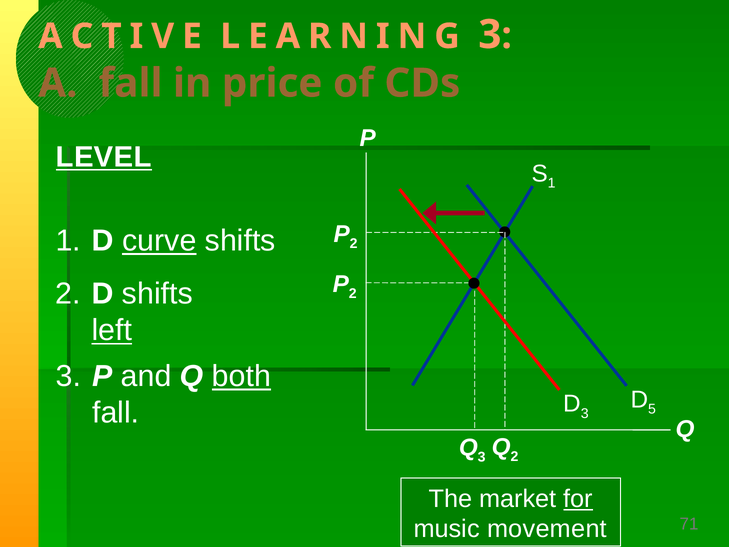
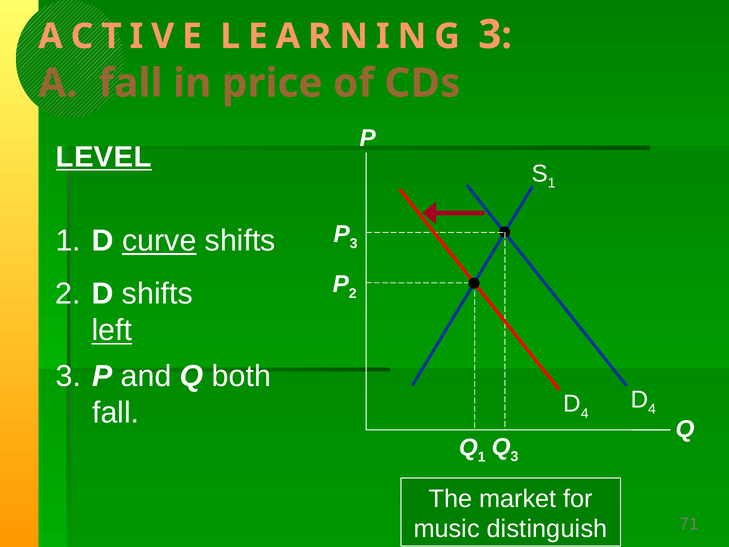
2 at (354, 244): 2 -> 3
both underline: present -> none
5 at (652, 409): 5 -> 4
3 at (585, 413): 3 -> 4
Q 2: 2 -> 3
Q 3: 3 -> 1
for underline: present -> none
movement: movement -> distinguish
